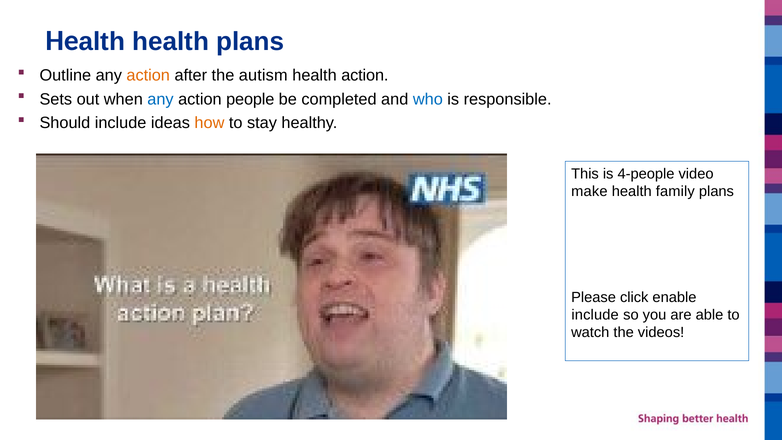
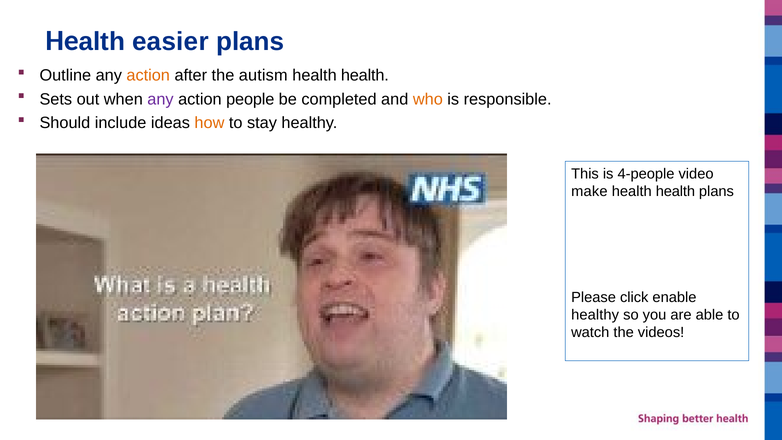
Health health: health -> easier
action at (365, 76): action -> health
any at (160, 99) colour: blue -> purple
who colour: blue -> orange
family at (675, 192): family -> health
include at (595, 315): include -> healthy
